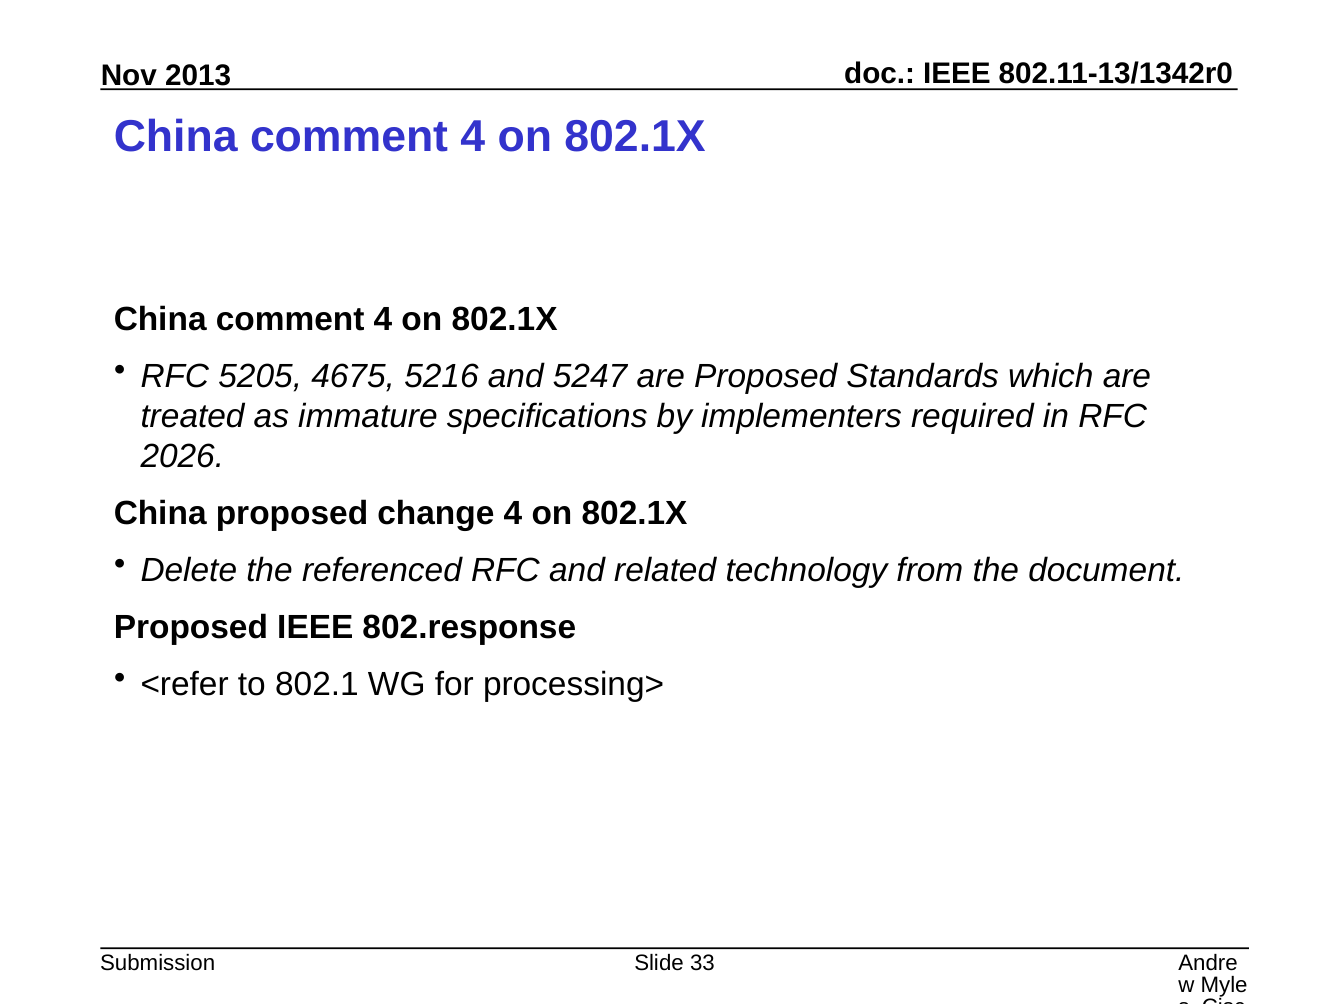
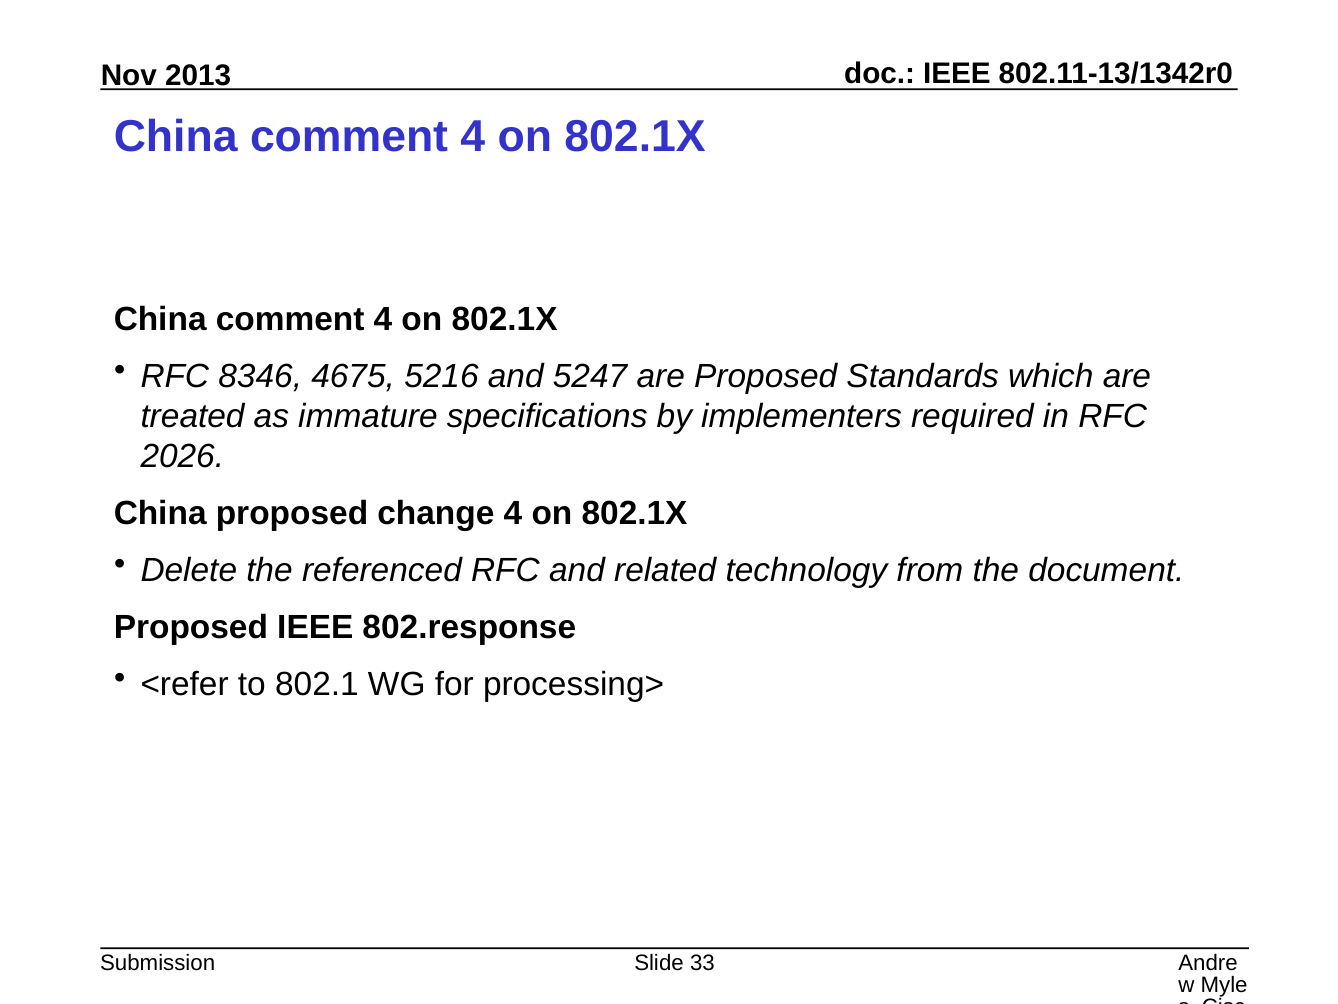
5205: 5205 -> 8346
